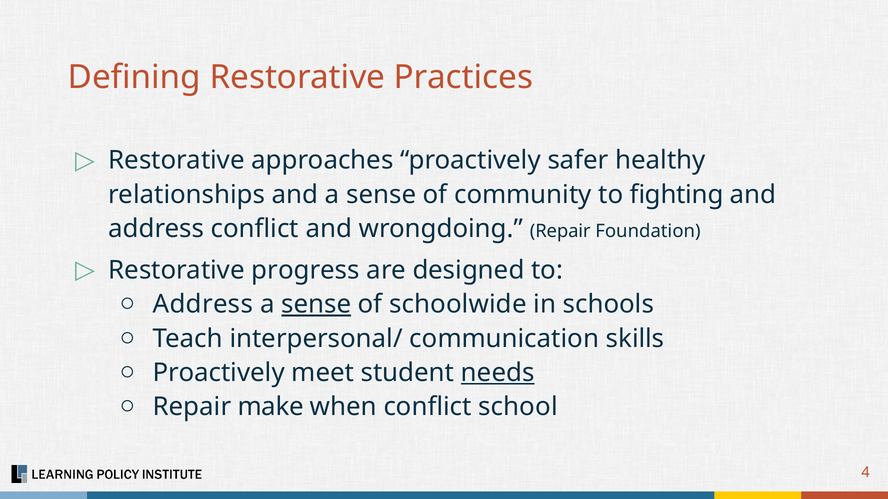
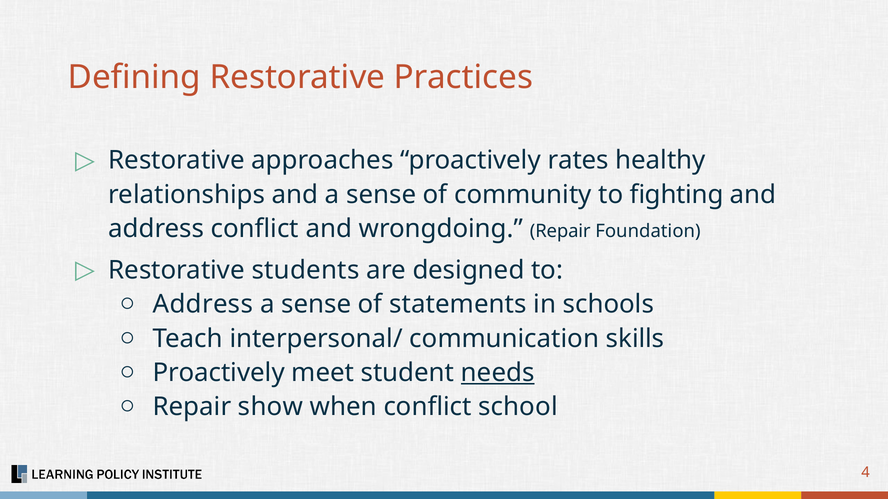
safer: safer -> rates
progress: progress -> students
sense at (316, 305) underline: present -> none
schoolwide: schoolwide -> statements
make: make -> show
